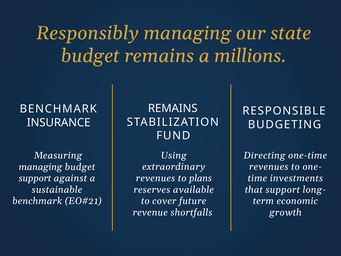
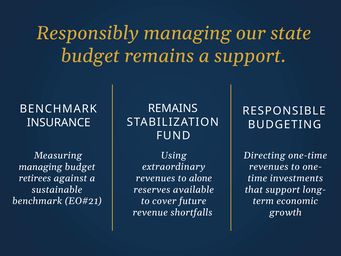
a millions: millions -> support
support at (35, 178): support -> retirees
plans: plans -> alone
